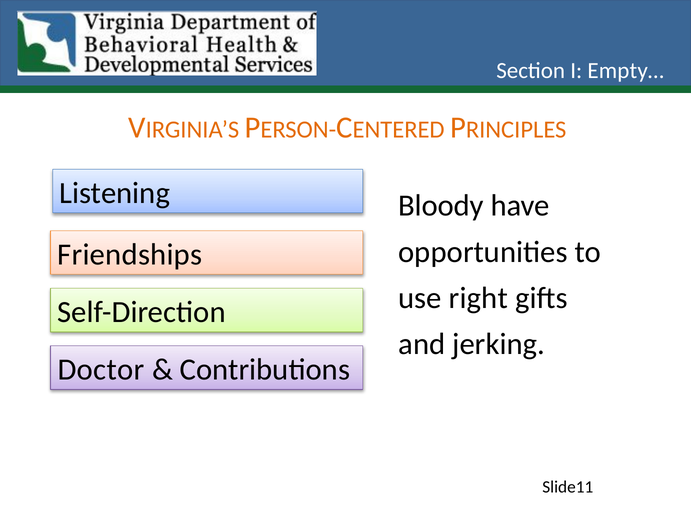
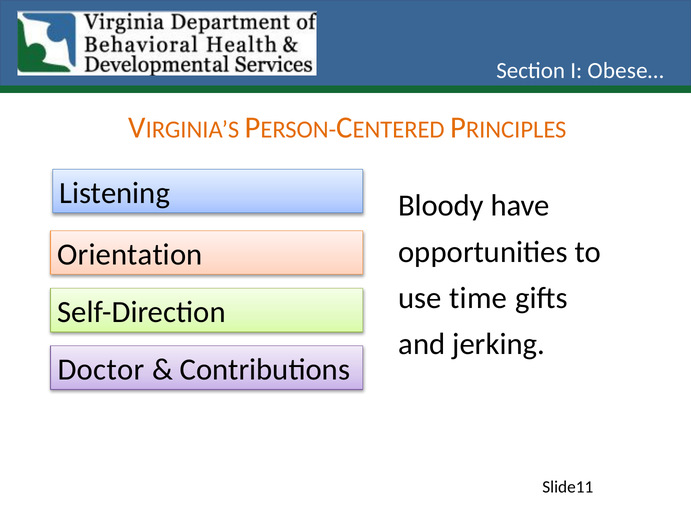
Empty…: Empty… -> Obese…
Friendships: Friendships -> Orientation
right: right -> time
